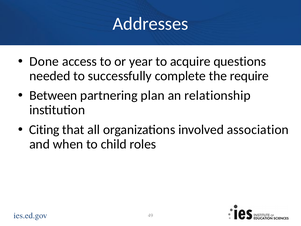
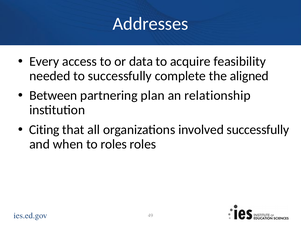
Done: Done -> Every
year: year -> data
questions: questions -> feasibility
require: require -> aligned
involved association: association -> successfully
to child: child -> roles
